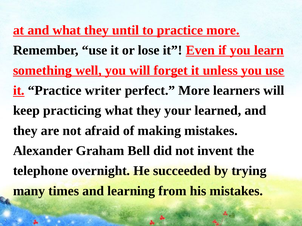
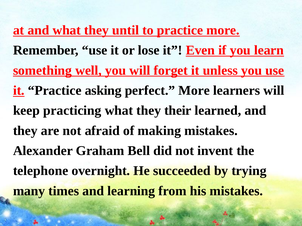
writer: writer -> asking
your: your -> their
